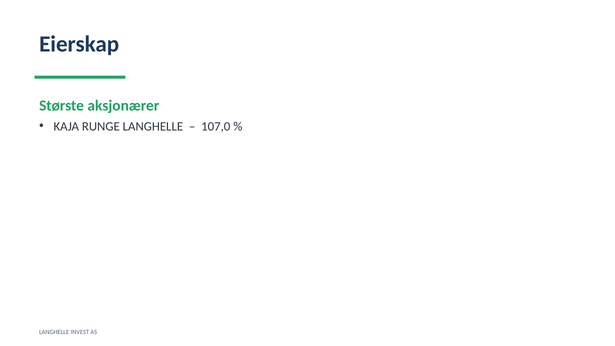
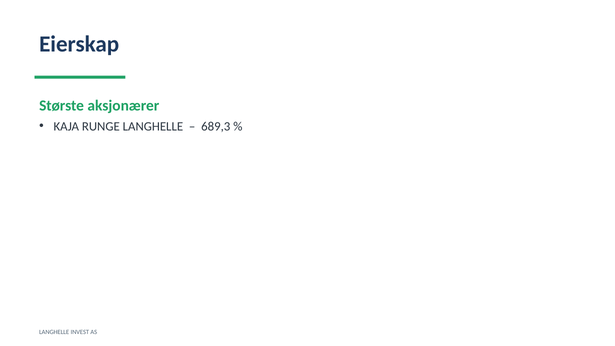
107,0: 107,0 -> 689,3
